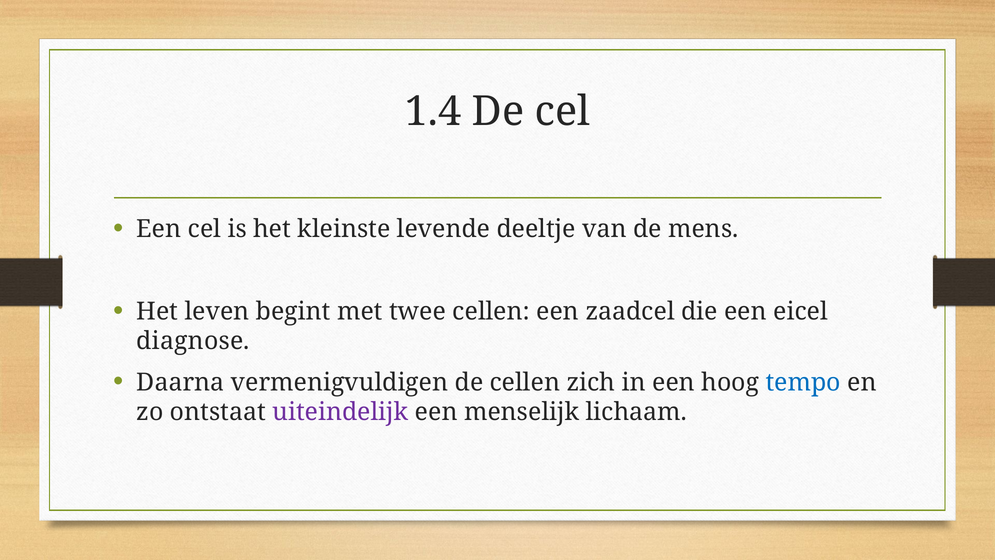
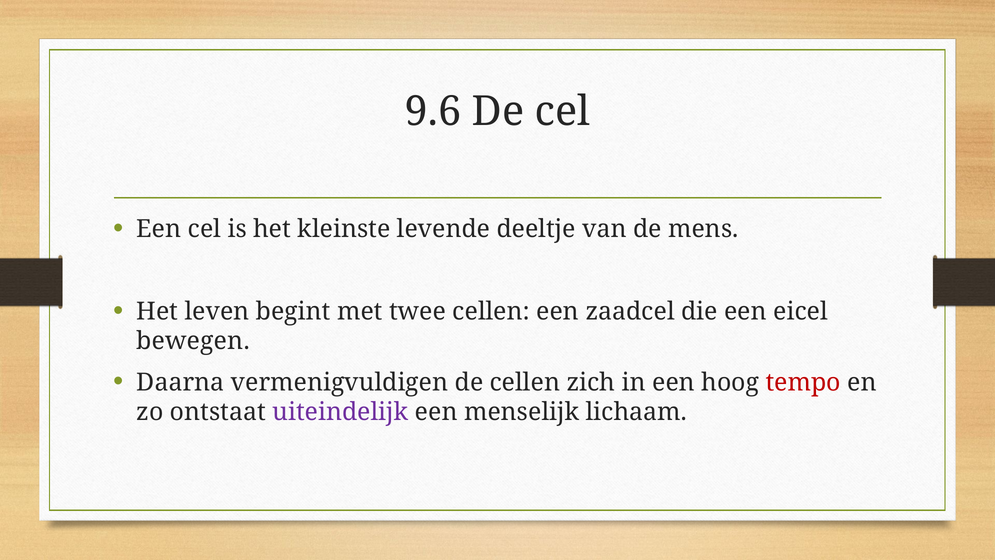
1.4: 1.4 -> 9.6
diagnose: diagnose -> bewegen
tempo colour: blue -> red
